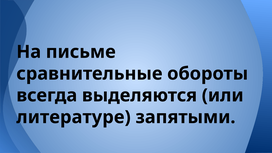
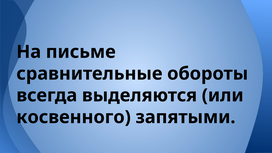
литературе: литературе -> косвенного
